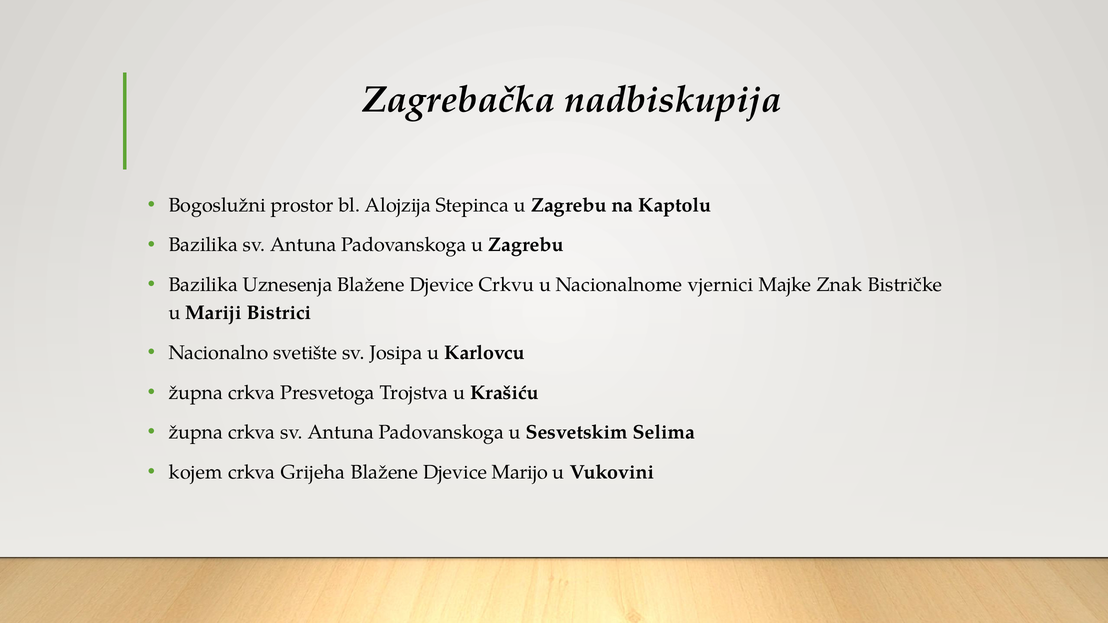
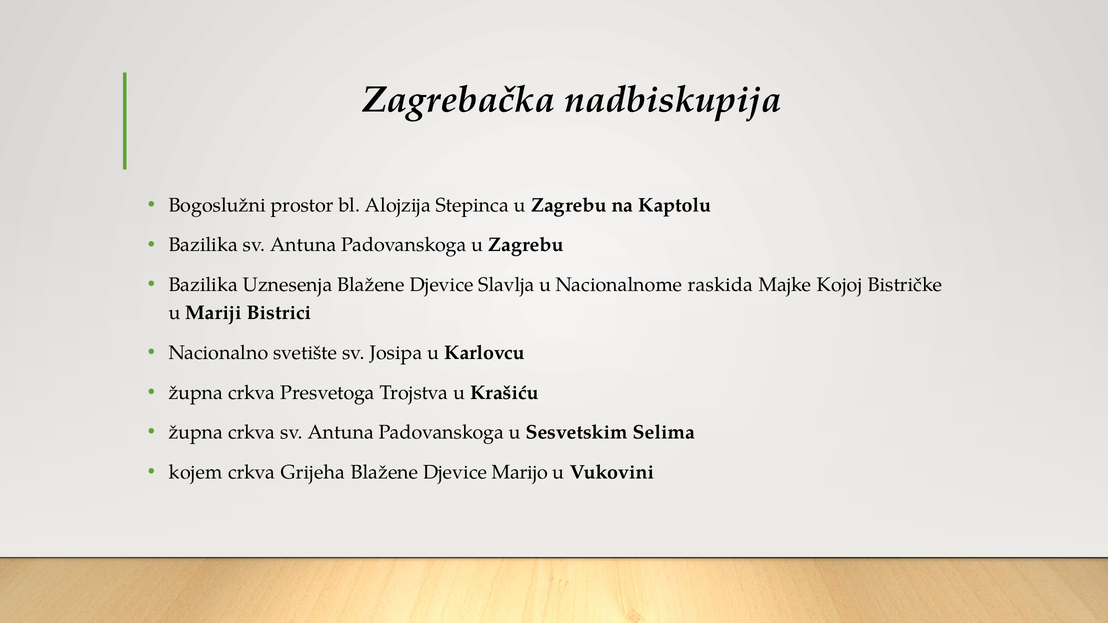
Crkvu: Crkvu -> Slavlja
vjernici: vjernici -> raskida
Znak: Znak -> Kojoj
